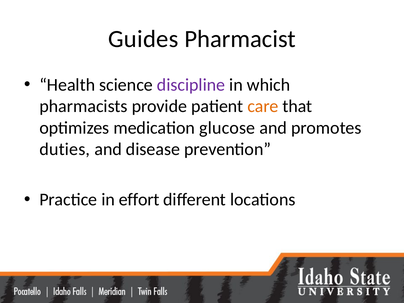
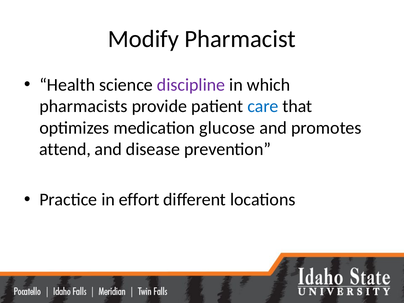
Guides: Guides -> Modify
care colour: orange -> blue
duties: duties -> attend
